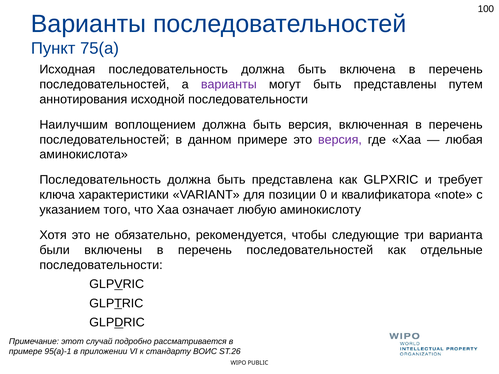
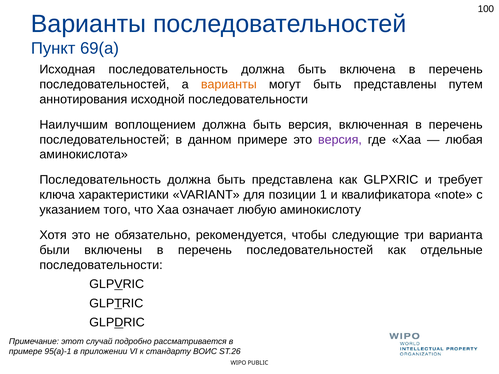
75(а: 75(а -> 69(а
варианты at (229, 84) colour: purple -> orange
0: 0 -> 1
